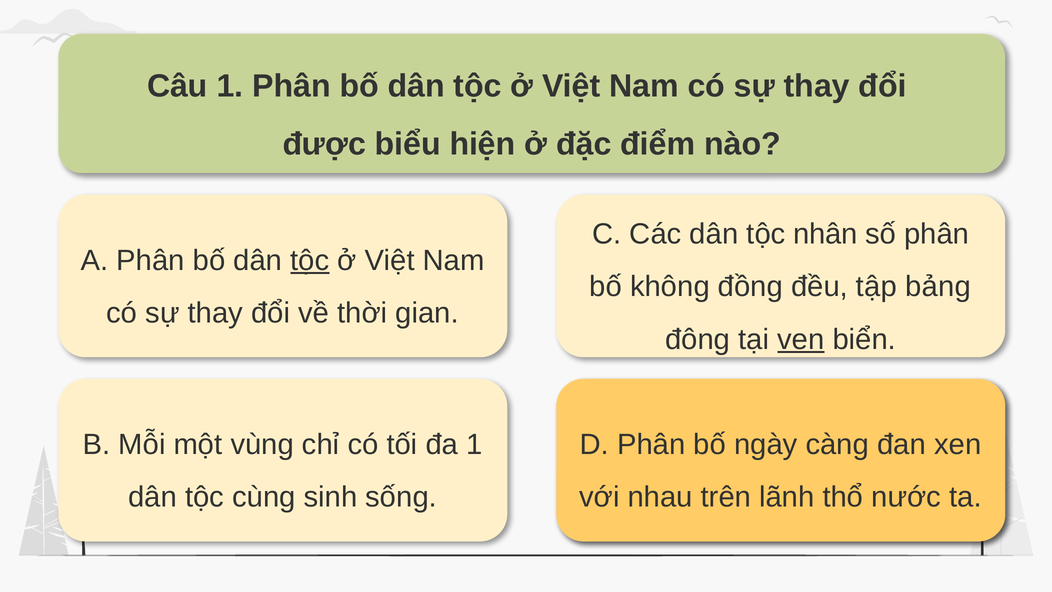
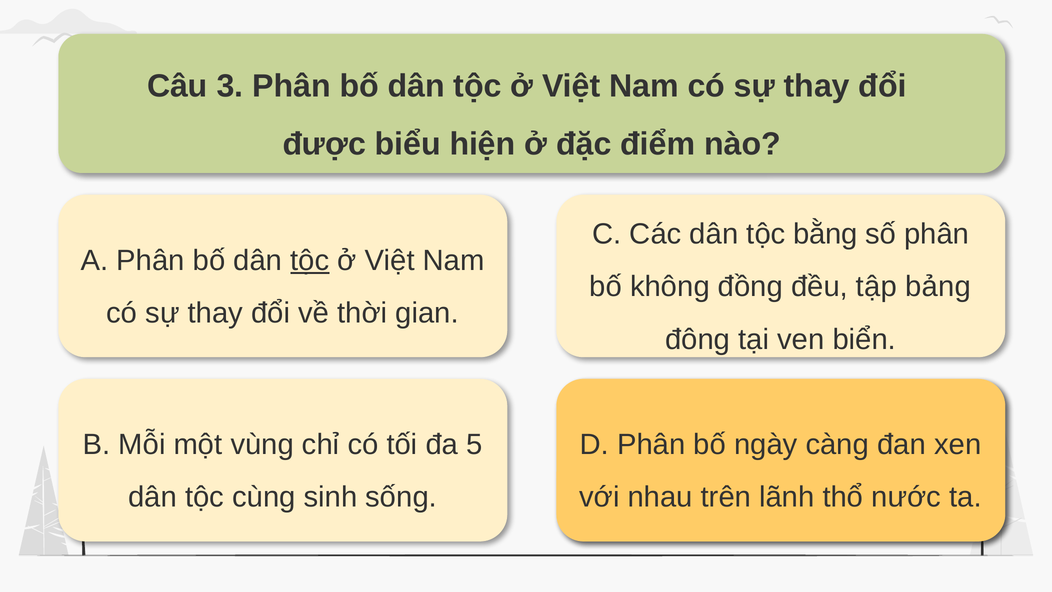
Câu 1: 1 -> 3
nhân: nhân -> bằng
ven underline: present -> none
đa 1: 1 -> 5
